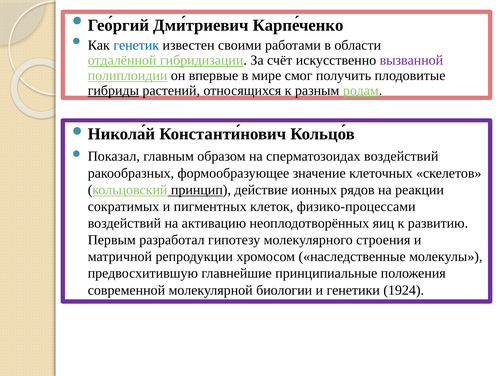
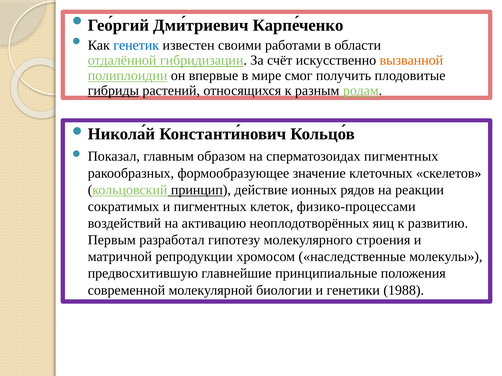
вызванной colour: purple -> orange
сперматозоидах воздействий: воздействий -> пигментных
1924: 1924 -> 1988
